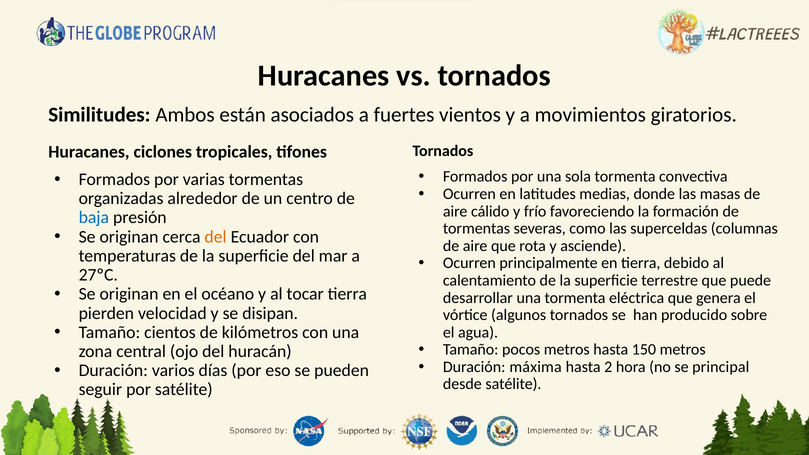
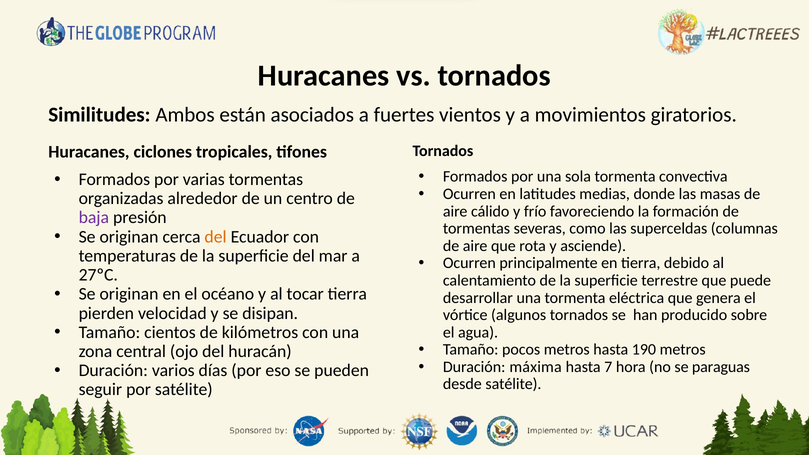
baja colour: blue -> purple
150: 150 -> 190
2: 2 -> 7
principal: principal -> paraguas
